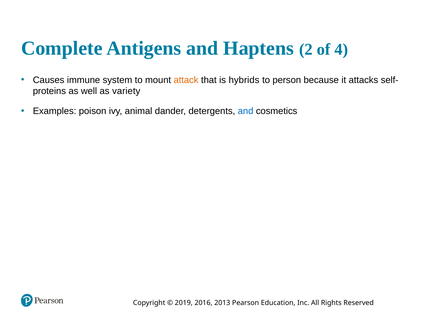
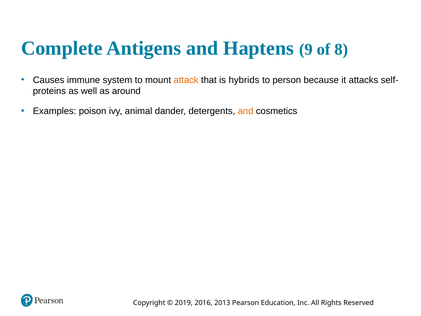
2: 2 -> 9
4: 4 -> 8
variety: variety -> around
and at (246, 111) colour: blue -> orange
